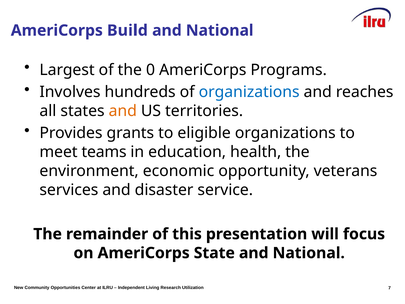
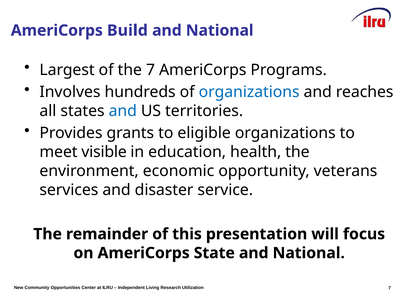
the 0: 0 -> 7
and at (123, 111) colour: orange -> blue
teams: teams -> visible
